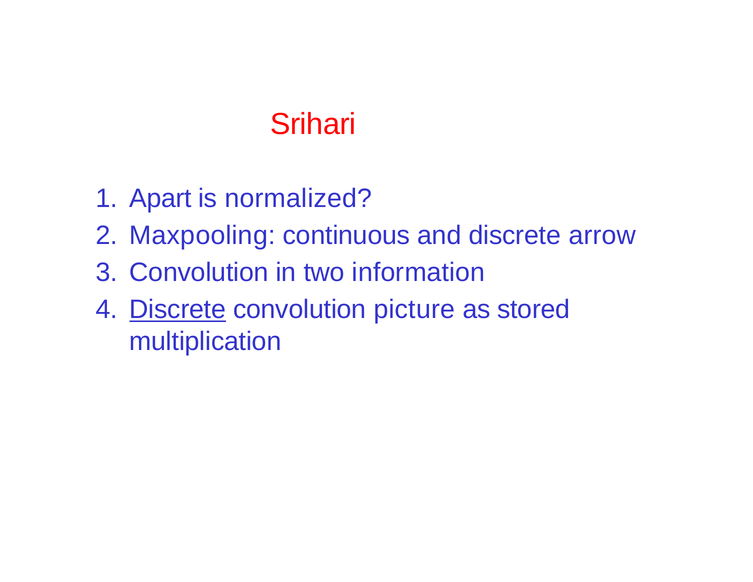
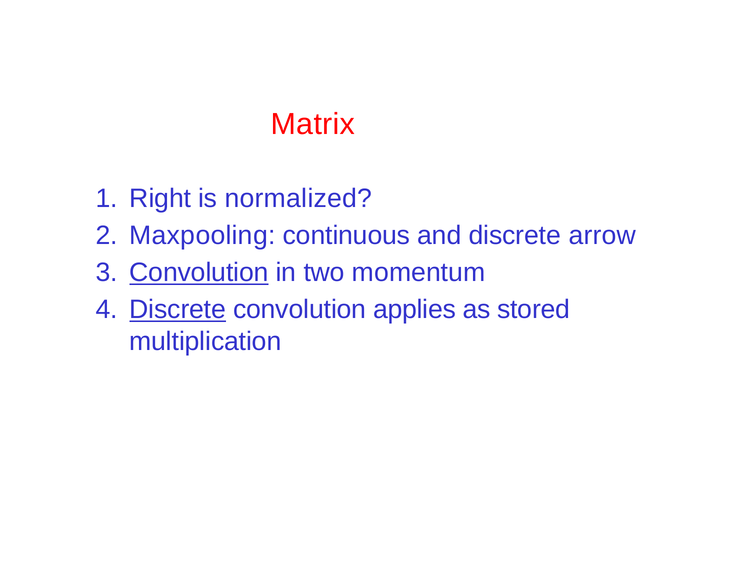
Srihari: Srihari -> Matrix
Apart: Apart -> Right
Convolution at (199, 273) underline: none -> present
information: information -> momentum
picture: picture -> applies
